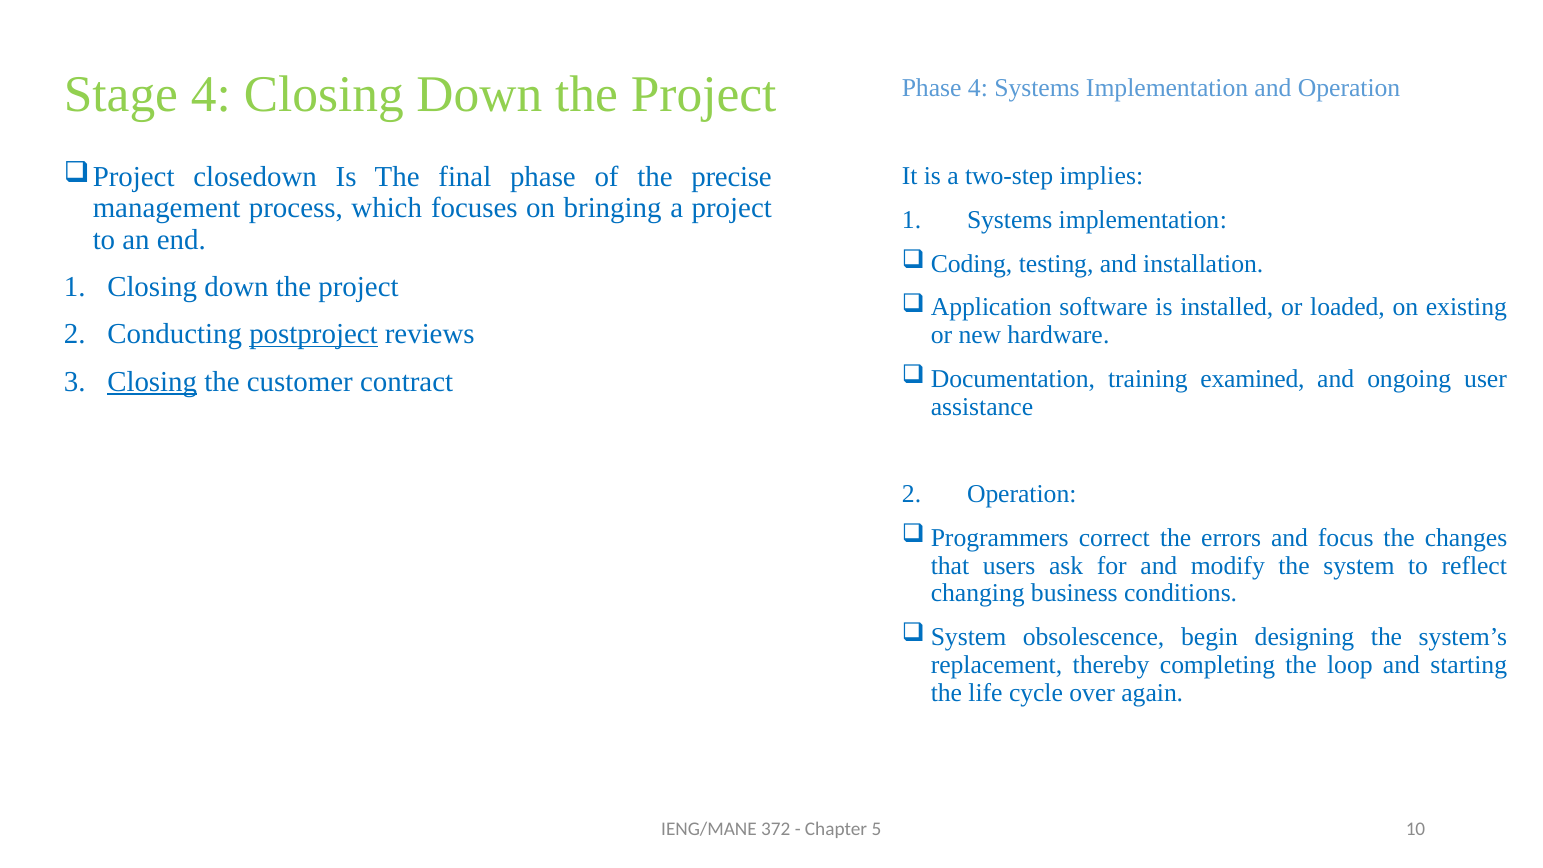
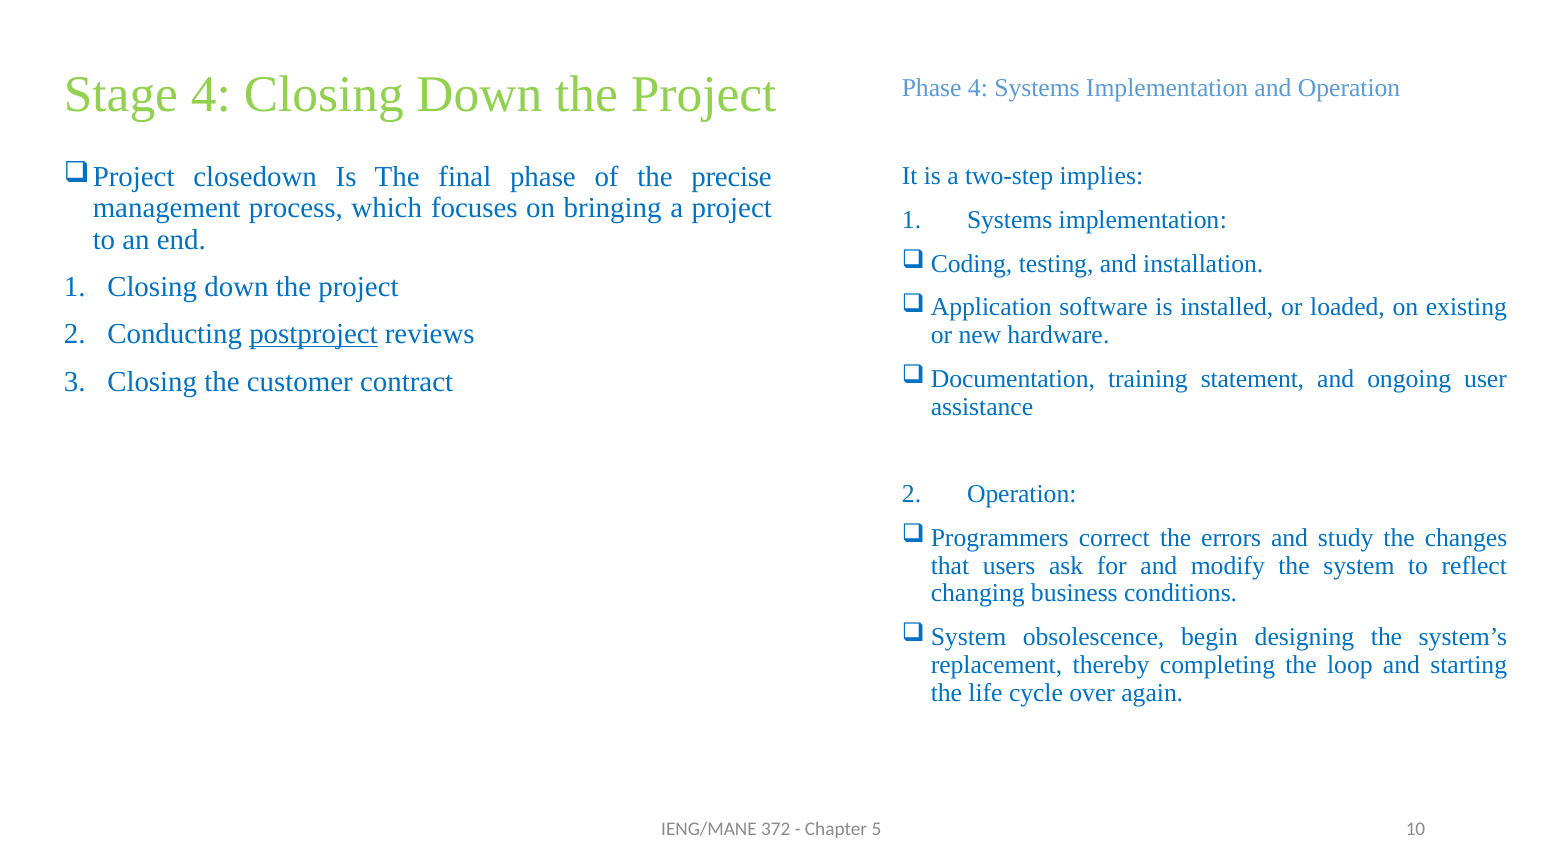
examined: examined -> statement
Closing at (152, 381) underline: present -> none
focus: focus -> study
